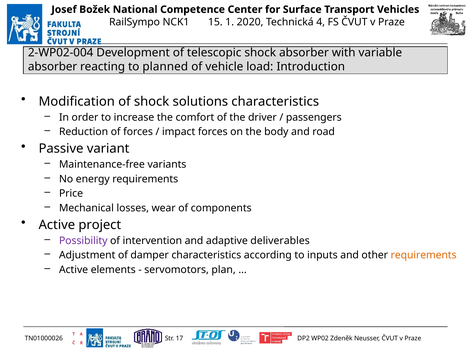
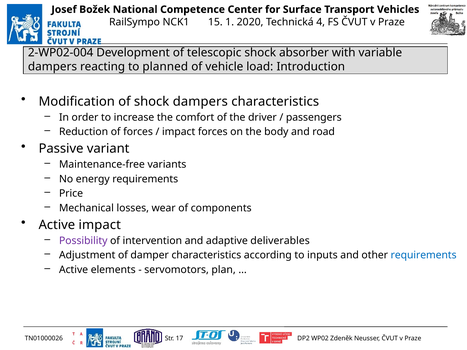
absorber at (53, 67): absorber -> dampers
shock solutions: solutions -> dampers
Active project: project -> impact
requirements at (424, 255) colour: orange -> blue
